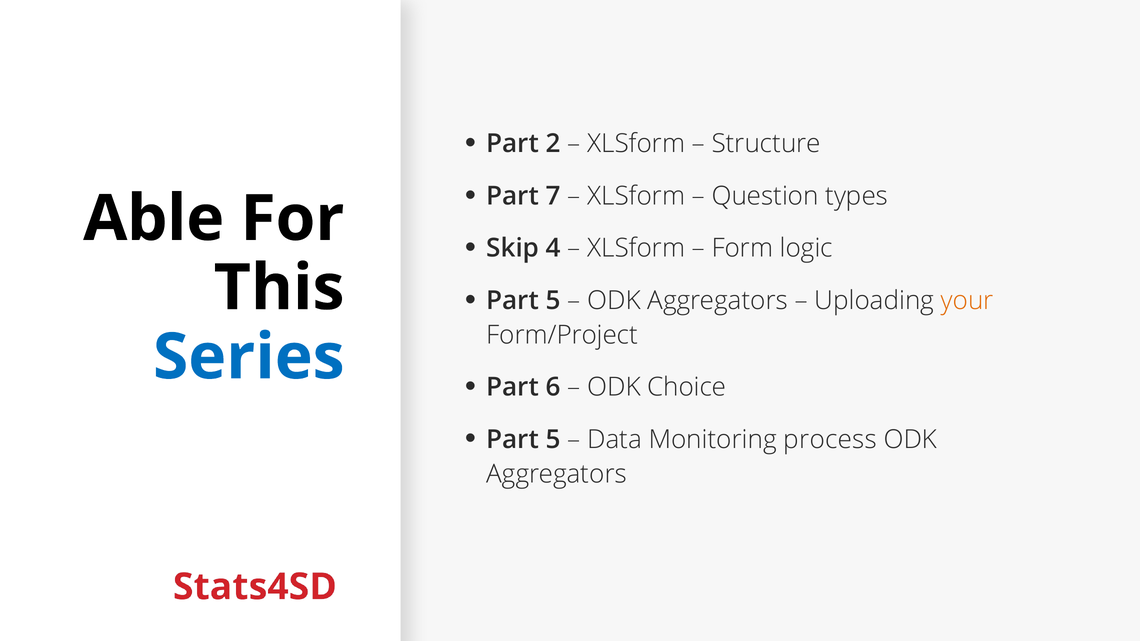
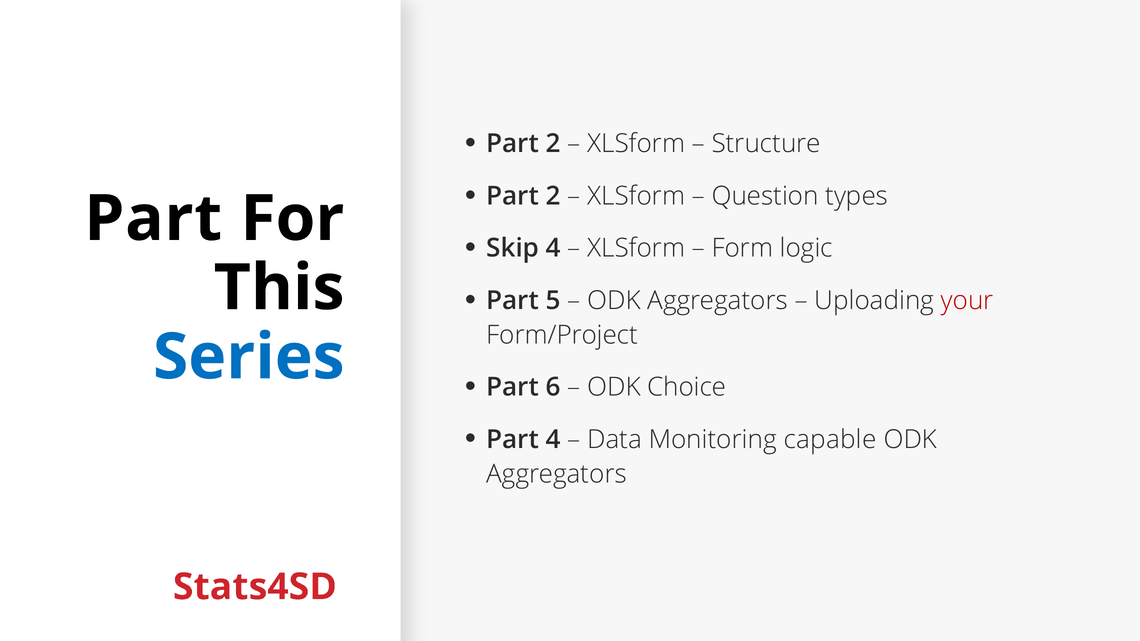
7 at (553, 196): 7 -> 2
Able at (154, 219): Able -> Part
your colour: orange -> red
5 at (553, 440): 5 -> 4
process: process -> capable
